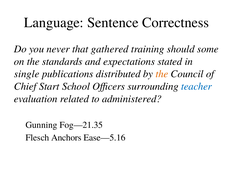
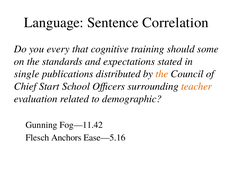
Correctness: Correctness -> Correlation
never: never -> every
gathered: gathered -> cognitive
teacher colour: blue -> orange
administered: administered -> demographic
Fog—21.35: Fog—21.35 -> Fog—11.42
